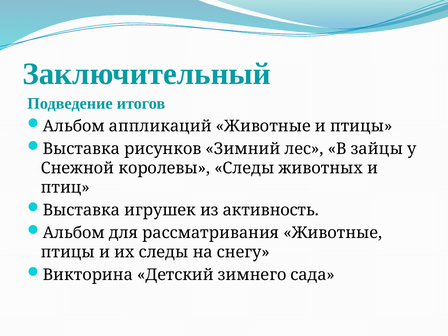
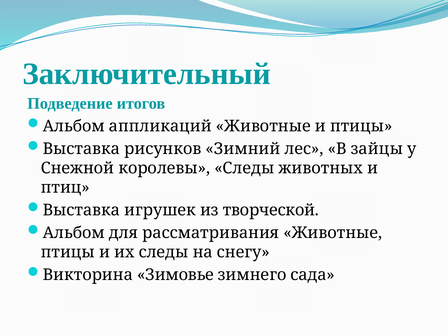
активность: активность -> творческой
Детский: Детский -> Зимовье
